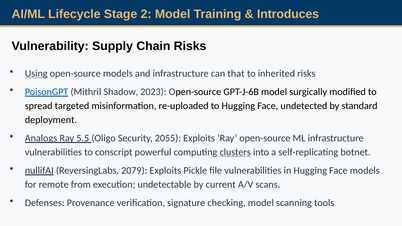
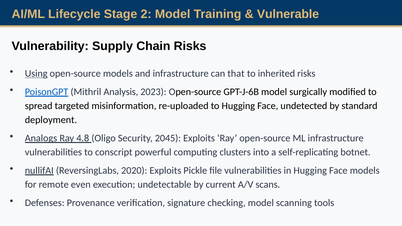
Introduces: Introduces -> Vulnerable
Shadow: Shadow -> Analysis
5.5: 5.5 -> 4.8
2055: 2055 -> 2045
clusters underline: present -> none
2079: 2079 -> 2020
from: from -> even
